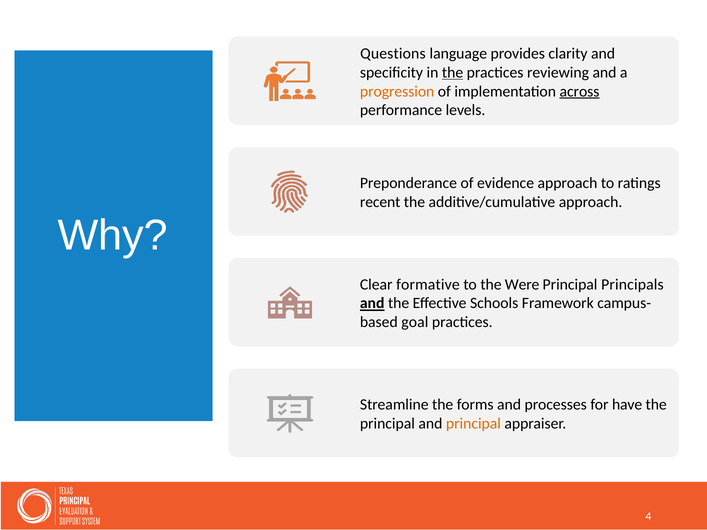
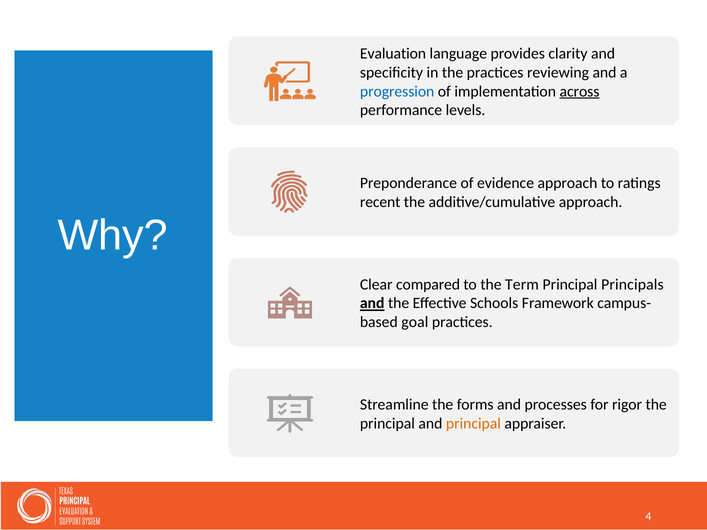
Questions: Questions -> Evaluation
the at (453, 73) underline: present -> none
progression colour: orange -> blue
formative: formative -> compared
Were: Were -> Term
have: have -> rigor
